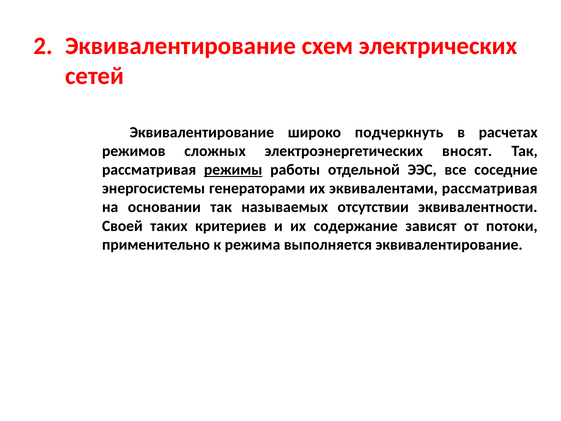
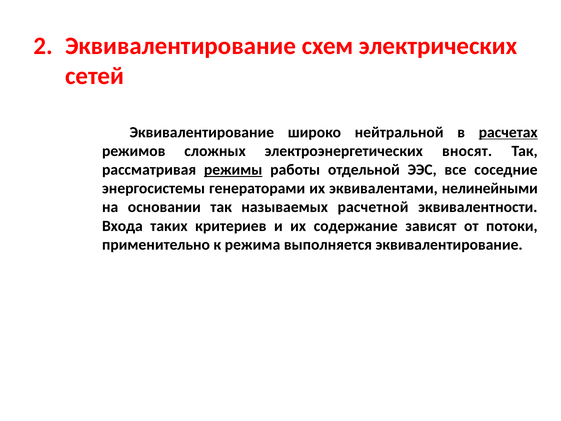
подчеркнуть: подчеркнуть -> нейтральной
расчетах underline: none -> present
эквивалентами рассматривая: рассматривая -> нелинейными
отсутствии: отсутствии -> расчетной
Своей: Своей -> Входа
